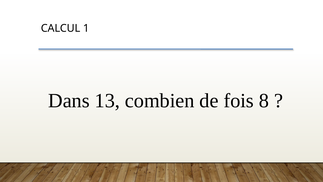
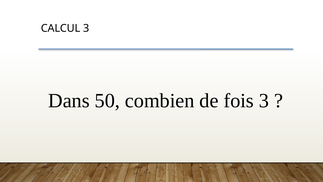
CALCUL 1: 1 -> 3
13: 13 -> 50
fois 8: 8 -> 3
